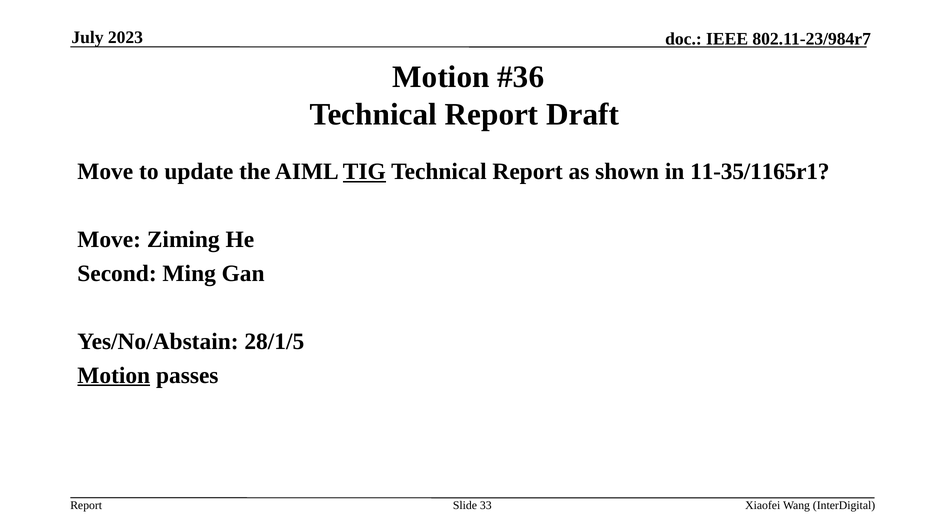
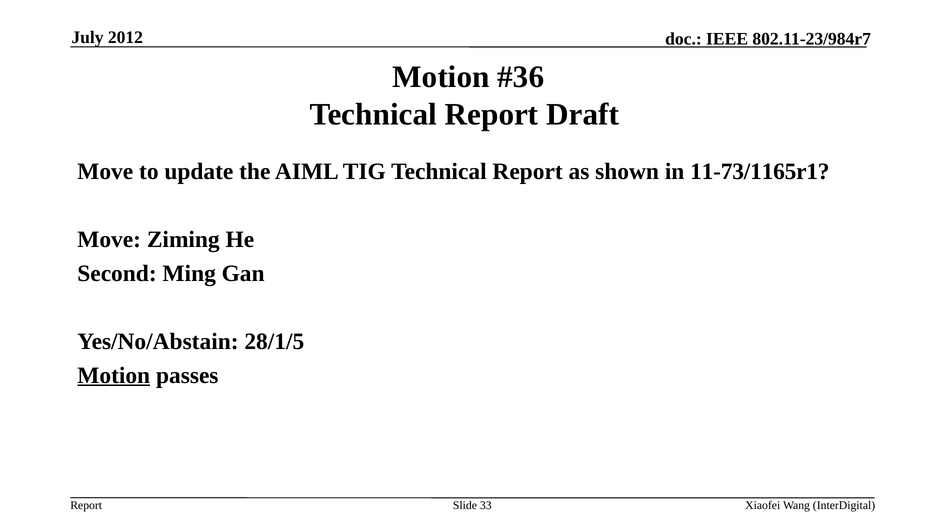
2023: 2023 -> 2012
TIG underline: present -> none
11-35/1165r1: 11-35/1165r1 -> 11-73/1165r1
